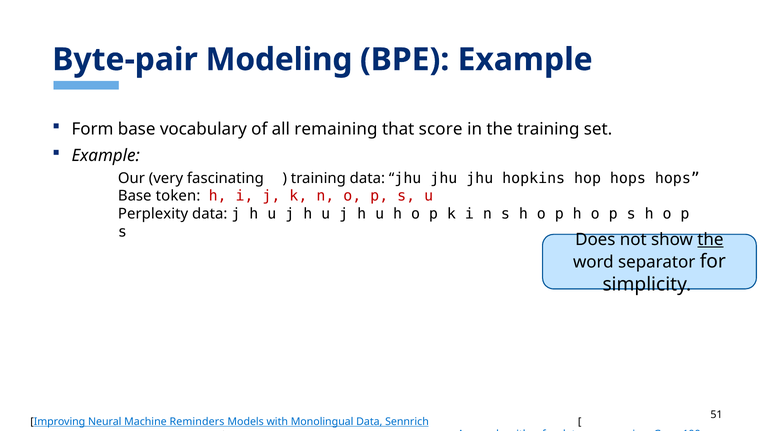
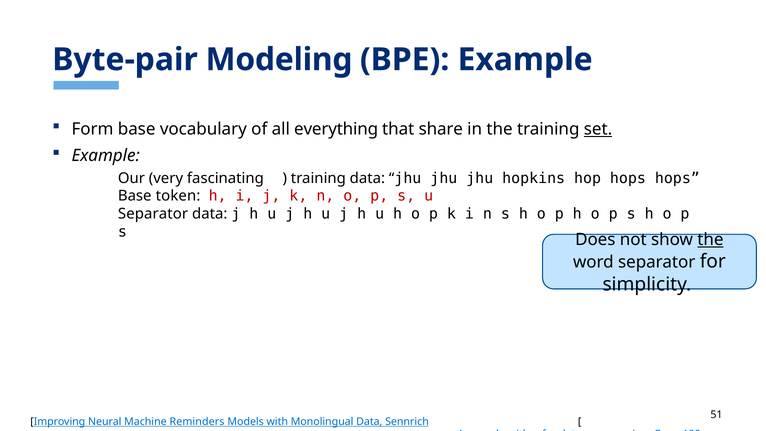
remaining: remaining -> everything
score: score -> share
set underline: none -> present
Perplexity at (153, 214): Perplexity -> Separator
